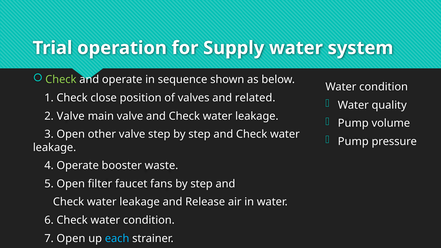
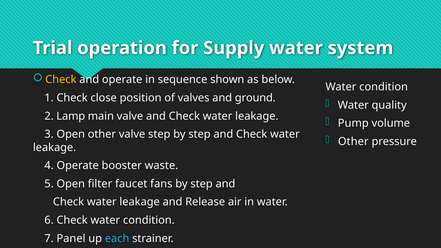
Check at (61, 80) colour: light green -> yellow
related: related -> ground
2 Valve: Valve -> Lamp
Pump at (353, 141): Pump -> Other
7 Open: Open -> Panel
